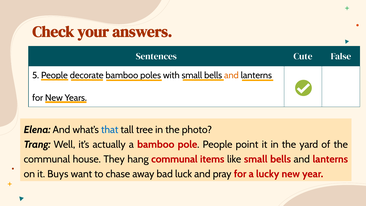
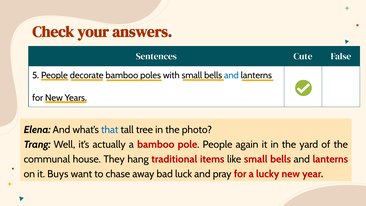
and at (231, 75) colour: orange -> blue
point: point -> again
hang communal: communal -> traditional
